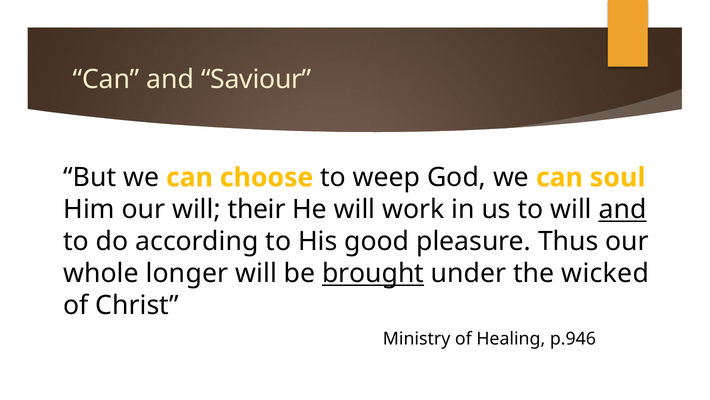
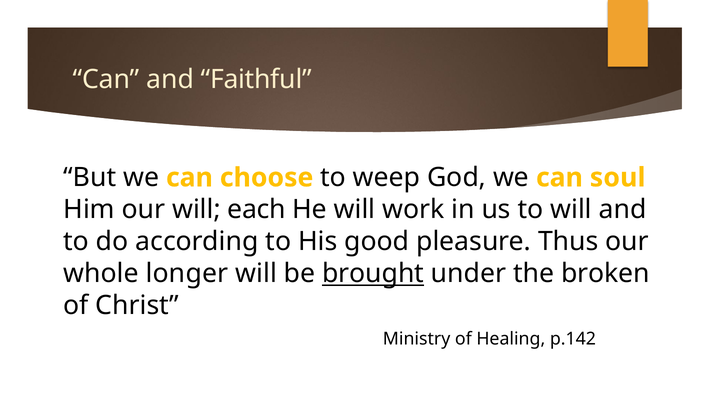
Saviour: Saviour -> Faithful
their: their -> each
and at (623, 209) underline: present -> none
wicked: wicked -> broken
p.946: p.946 -> p.142
